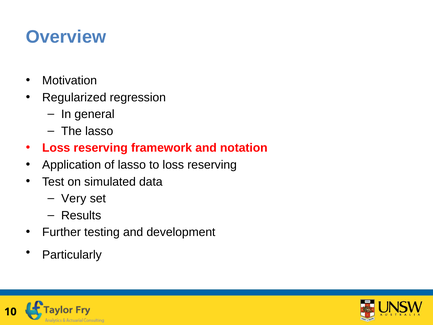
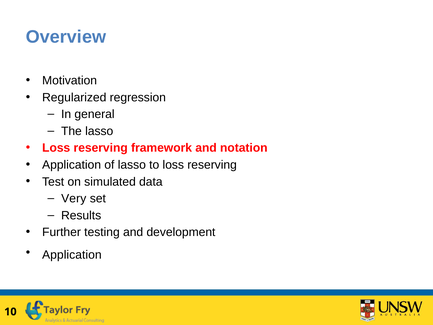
Particularly at (72, 255): Particularly -> Application
